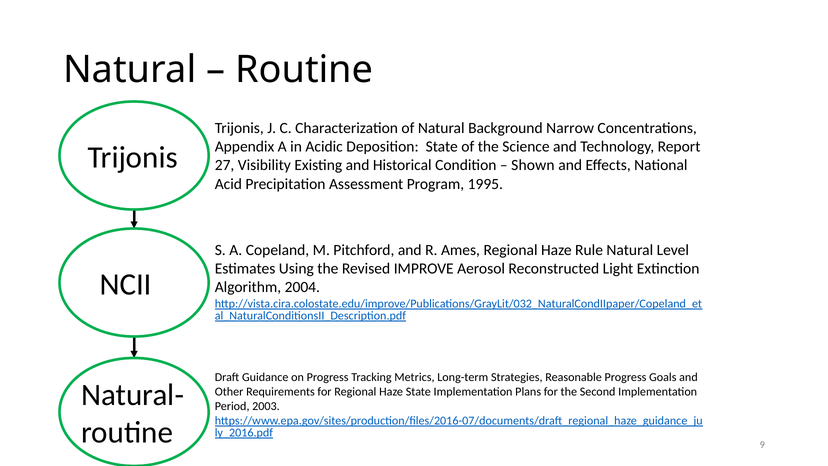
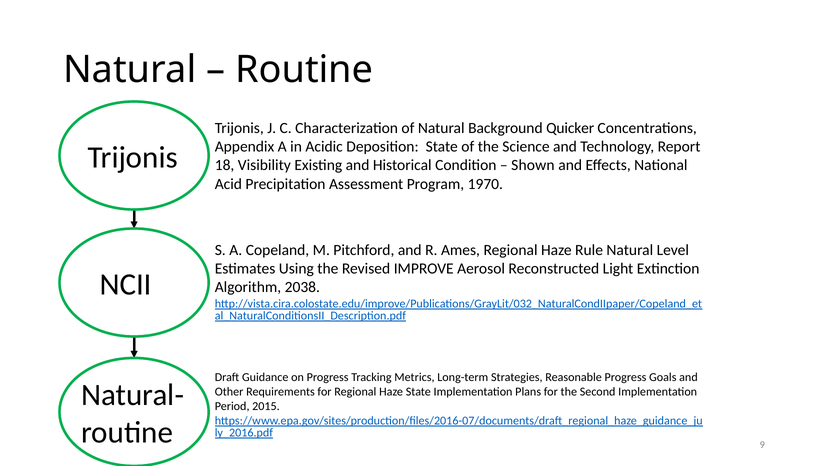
Narrow: Narrow -> Quicker
27: 27 -> 18
1995: 1995 -> 1970
2004: 2004 -> 2038
2003: 2003 -> 2015
